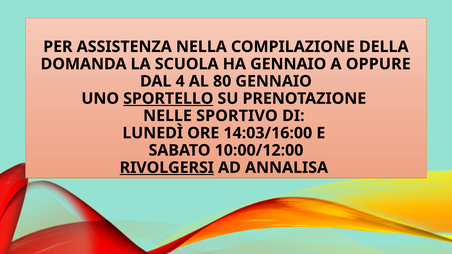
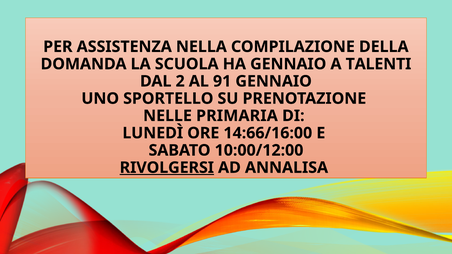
OPPURE: OPPURE -> TALENTI
4: 4 -> 2
80: 80 -> 91
SPORTELLO underline: present -> none
SPORTIVO: SPORTIVO -> PRIMARIA
14:03/16:00: 14:03/16:00 -> 14:66/16:00
